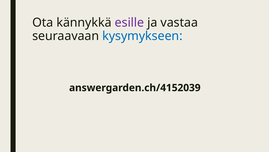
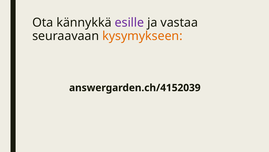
kysymykseen colour: blue -> orange
